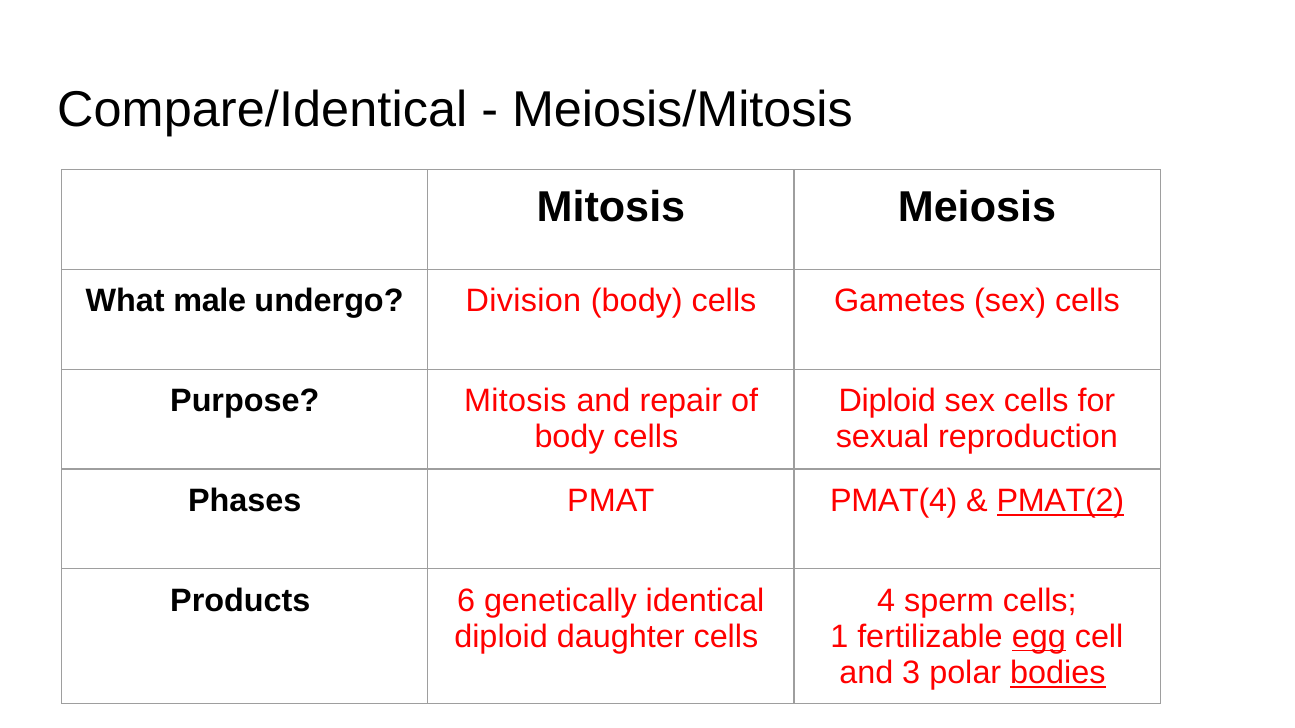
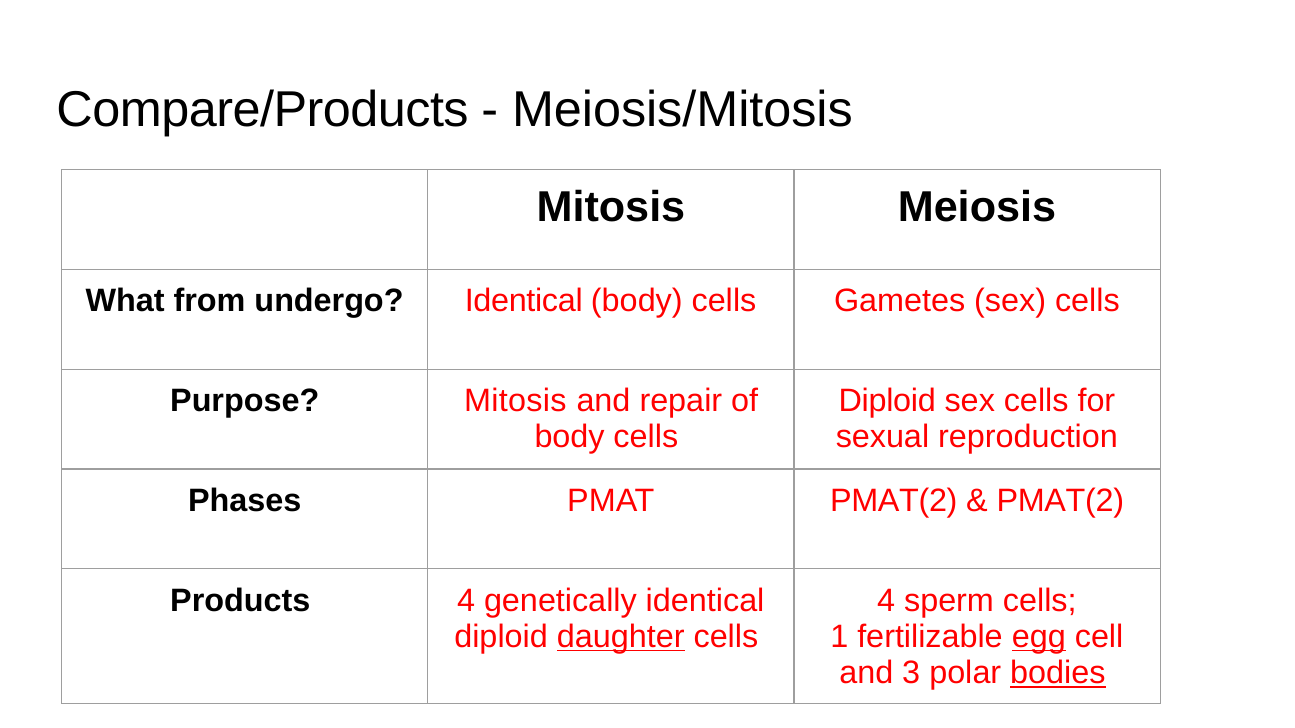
Compare/Identical: Compare/Identical -> Compare/Products
male: male -> from
undergo Division: Division -> Identical
PMAT PMAT(4: PMAT(4 -> PMAT(2
PMAT(2 at (1060, 501) underline: present -> none
Products 6: 6 -> 4
daughter underline: none -> present
